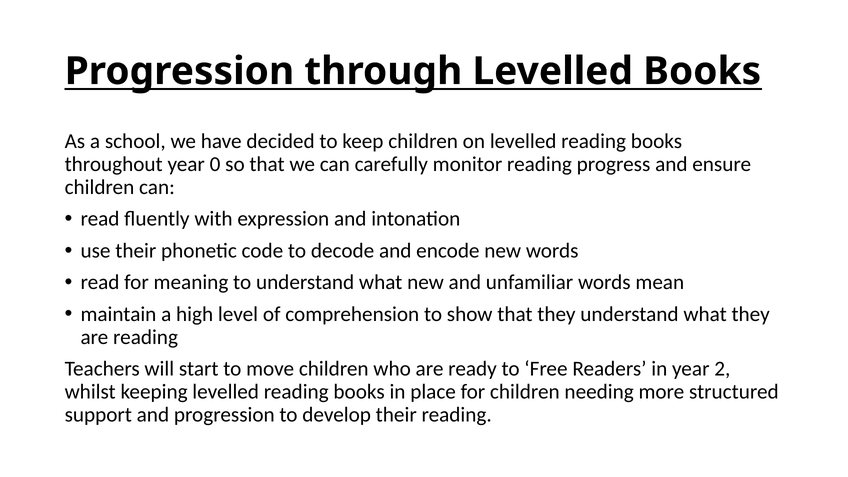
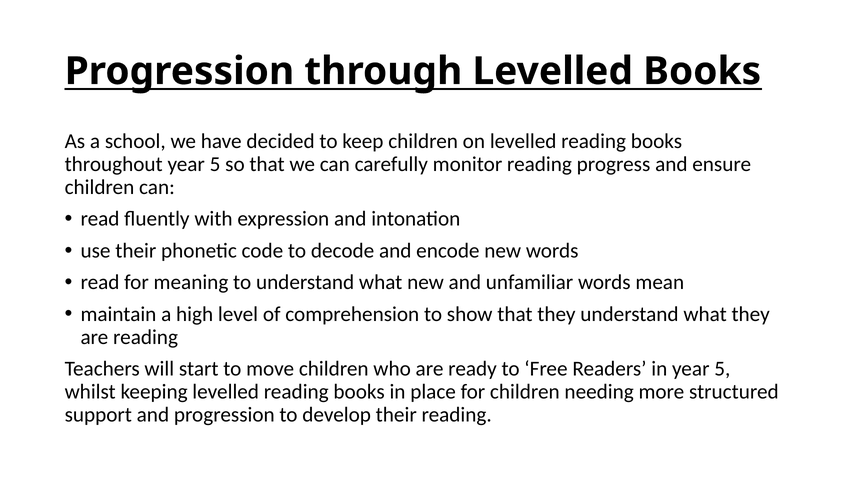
throughout year 0: 0 -> 5
in year 2: 2 -> 5
